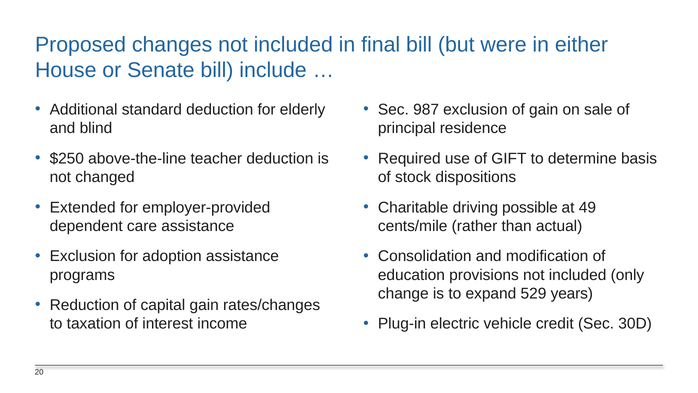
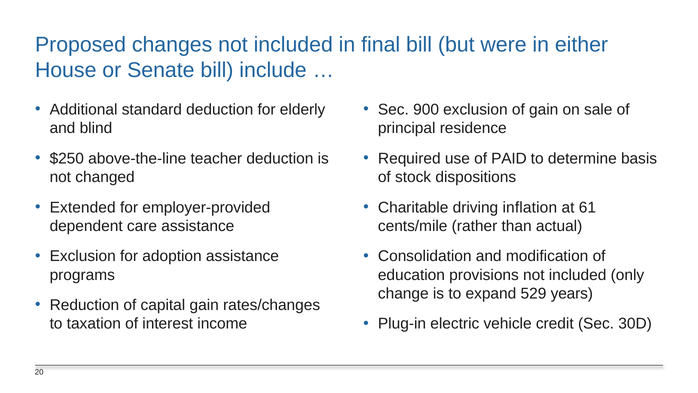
987: 987 -> 900
GIFT: GIFT -> PAID
possible: possible -> inflation
49: 49 -> 61
